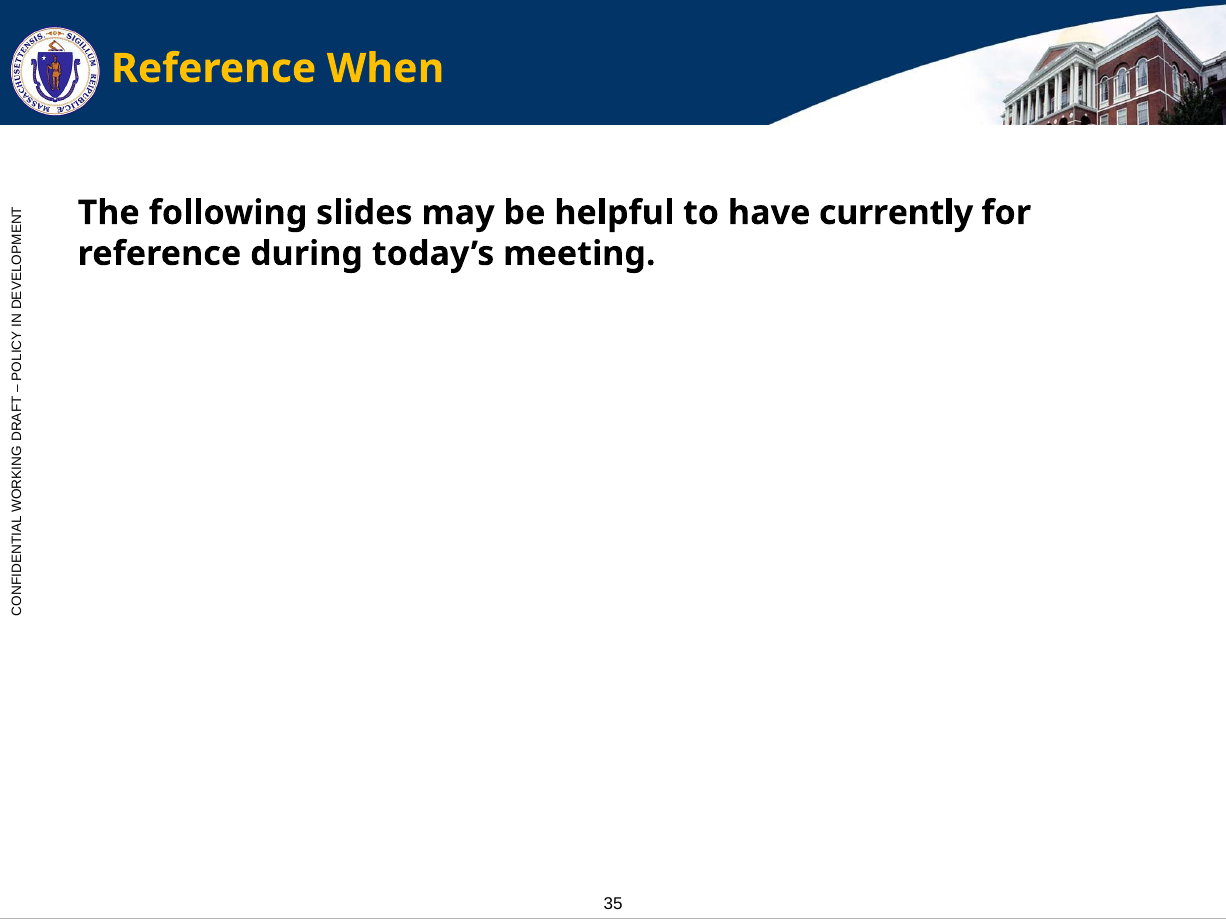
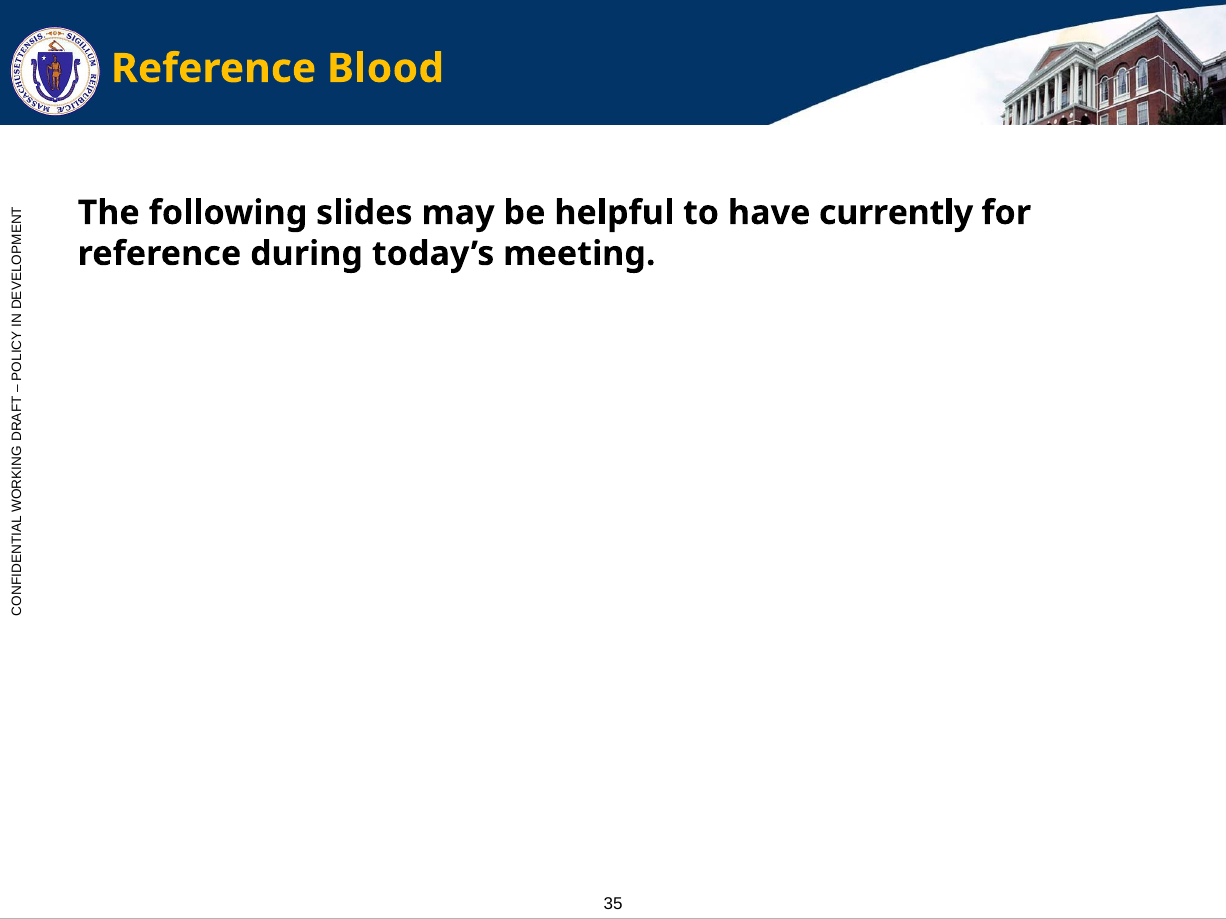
When: When -> Blood
